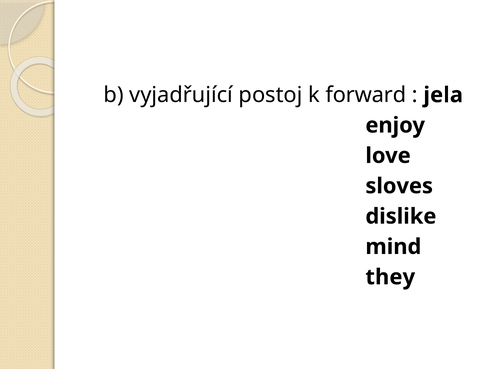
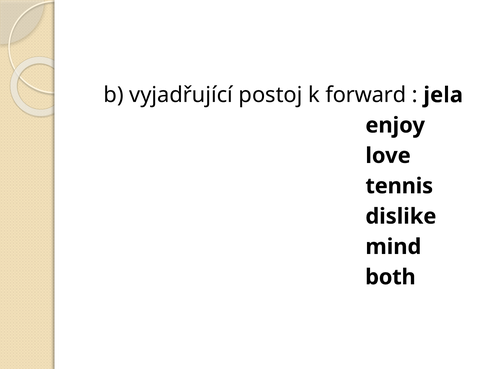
sloves: sloves -> tennis
they: they -> both
